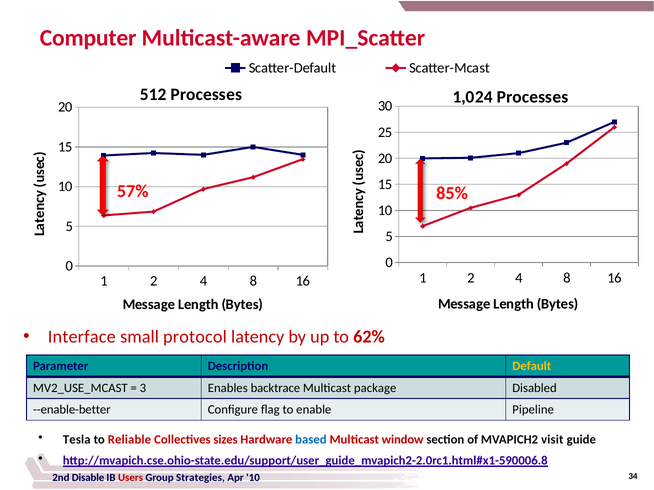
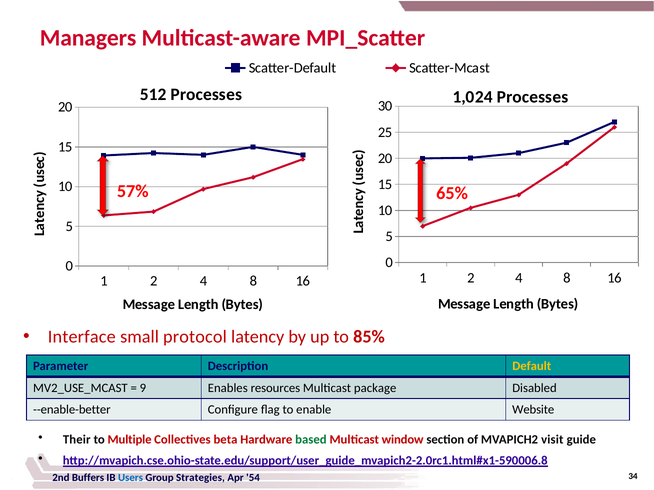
Computer: Computer -> Managers
85%: 85% -> 65%
62%: 62% -> 85%
3: 3 -> 9
backtrace: backtrace -> resources
Pipeline: Pipeline -> Website
Tesla: Tesla -> Their
Reliable: Reliable -> Multiple
sizes: sizes -> beta
based colour: blue -> green
Disable: Disable -> Buffers
Users colour: red -> blue
Apr 10: 10 -> 54
